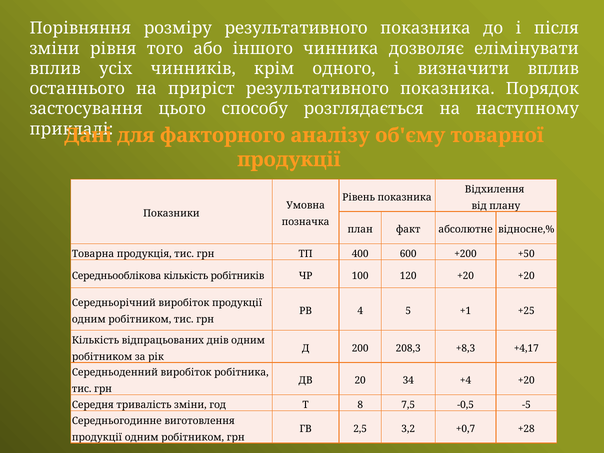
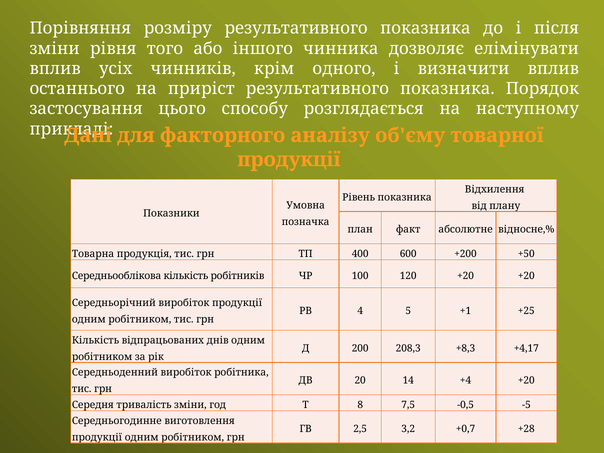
34: 34 -> 14
